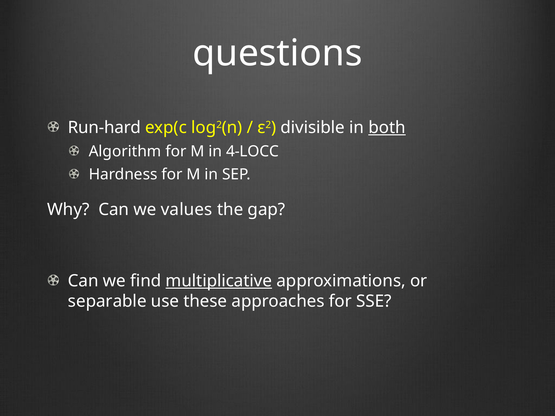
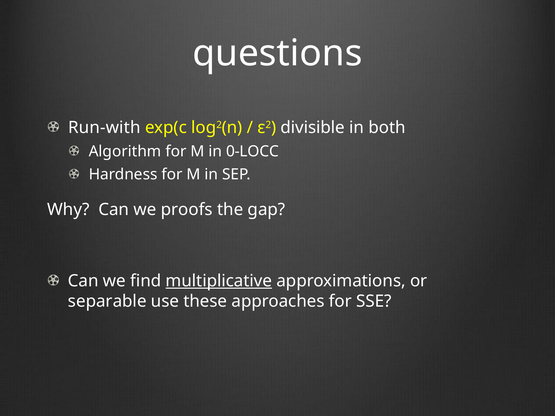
Run-hard: Run-hard -> Run-with
both underline: present -> none
4-LOCC: 4-LOCC -> 0-LOCC
values: values -> proofs
